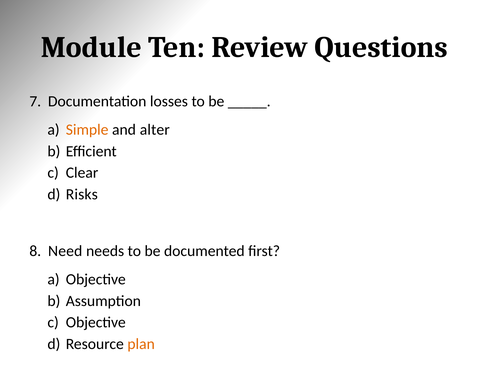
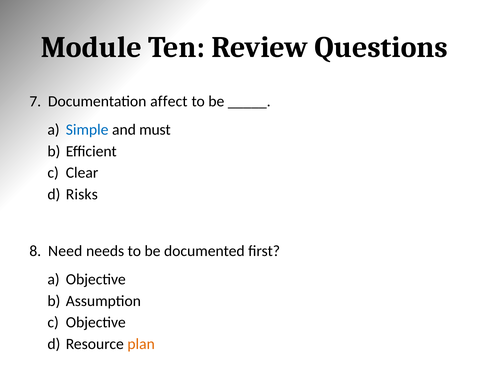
losses: losses -> affect
Simple colour: orange -> blue
alter: alter -> must
